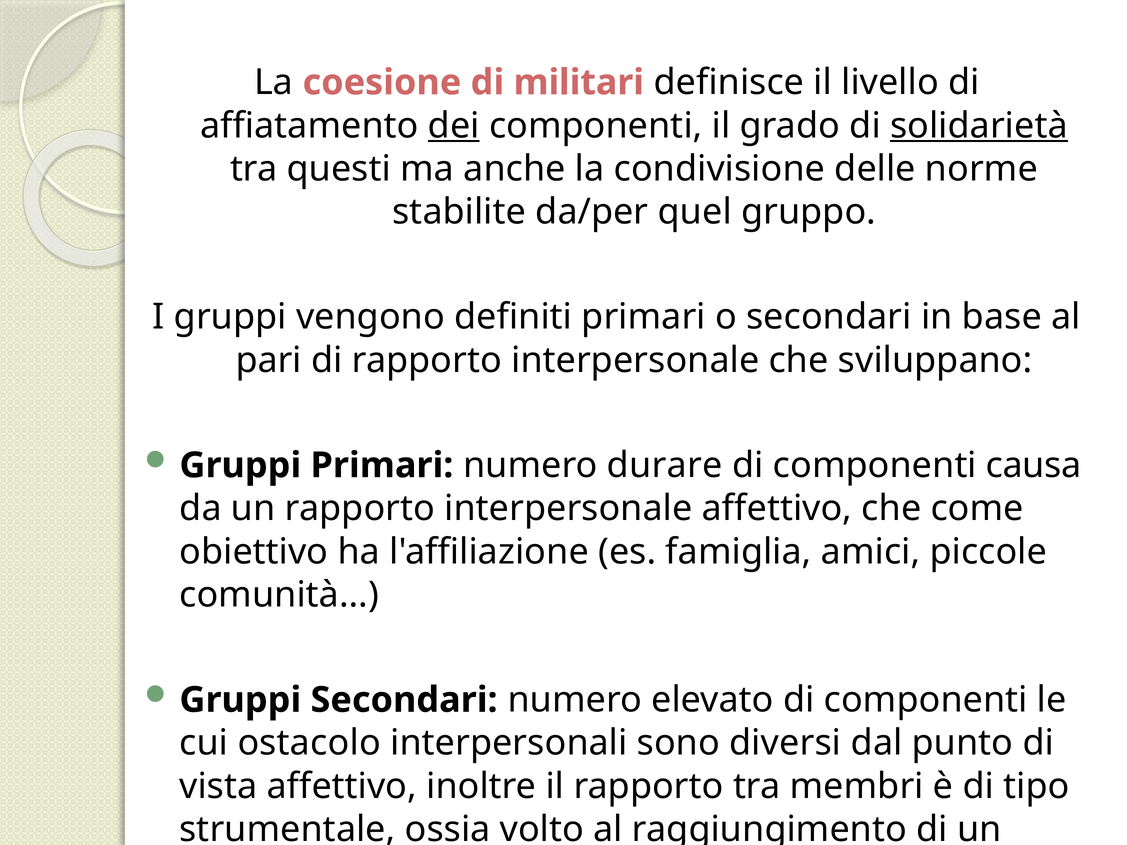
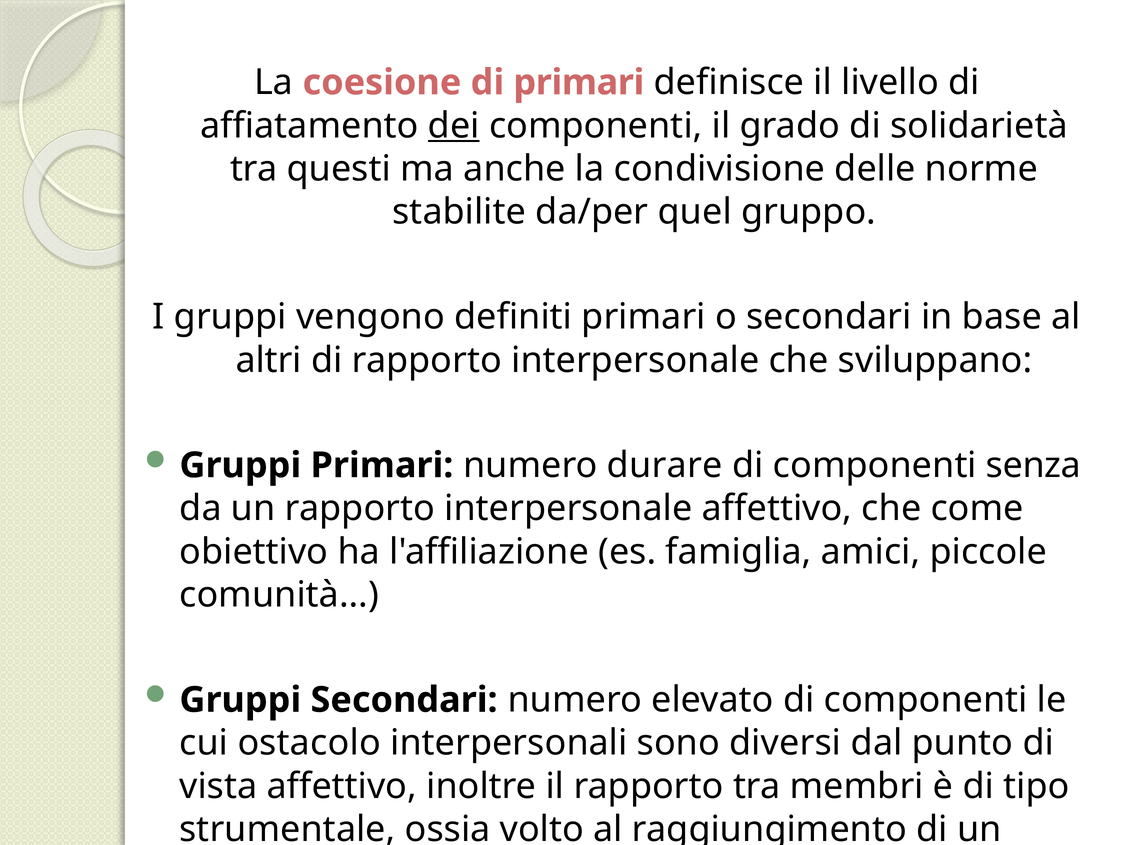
di militari: militari -> primari
solidarietà underline: present -> none
pari: pari -> altri
causa: causa -> senza
